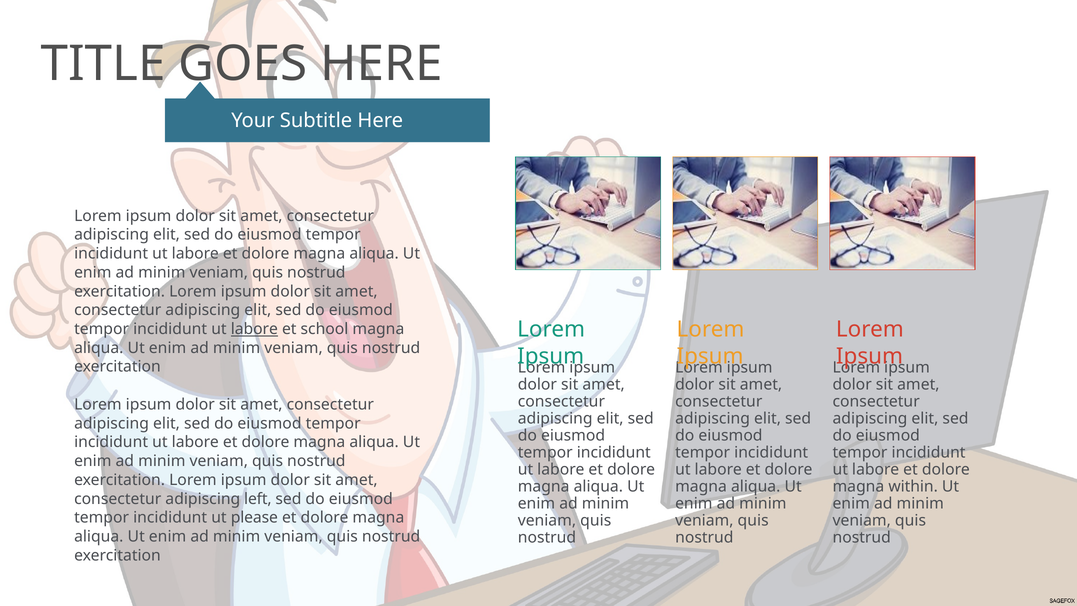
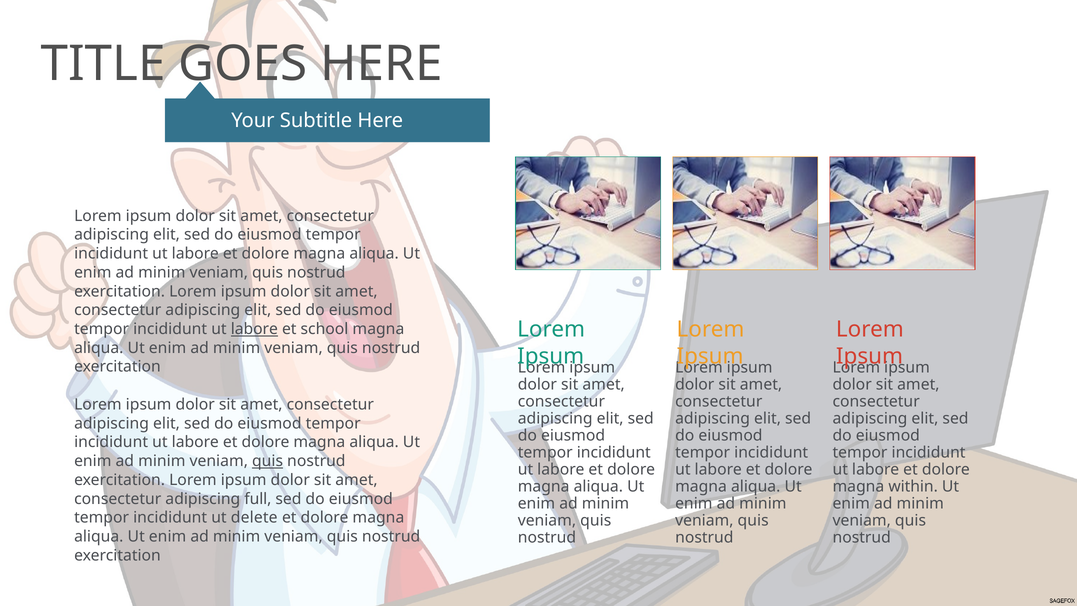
quis at (268, 461) underline: none -> present
left: left -> full
please: please -> delete
